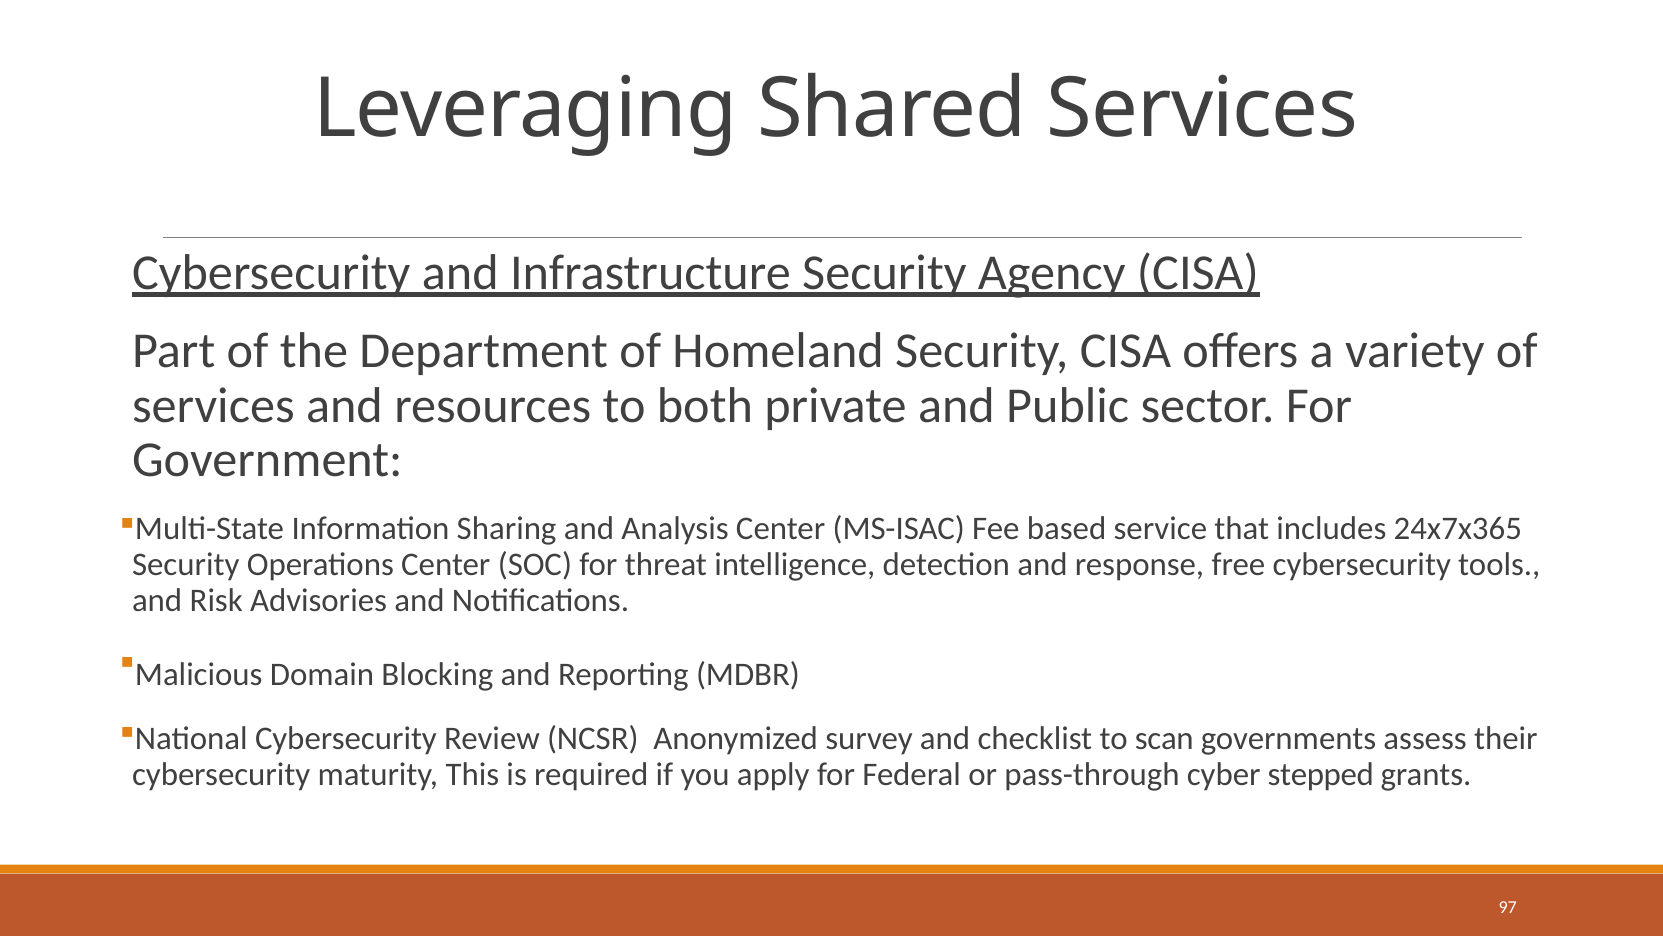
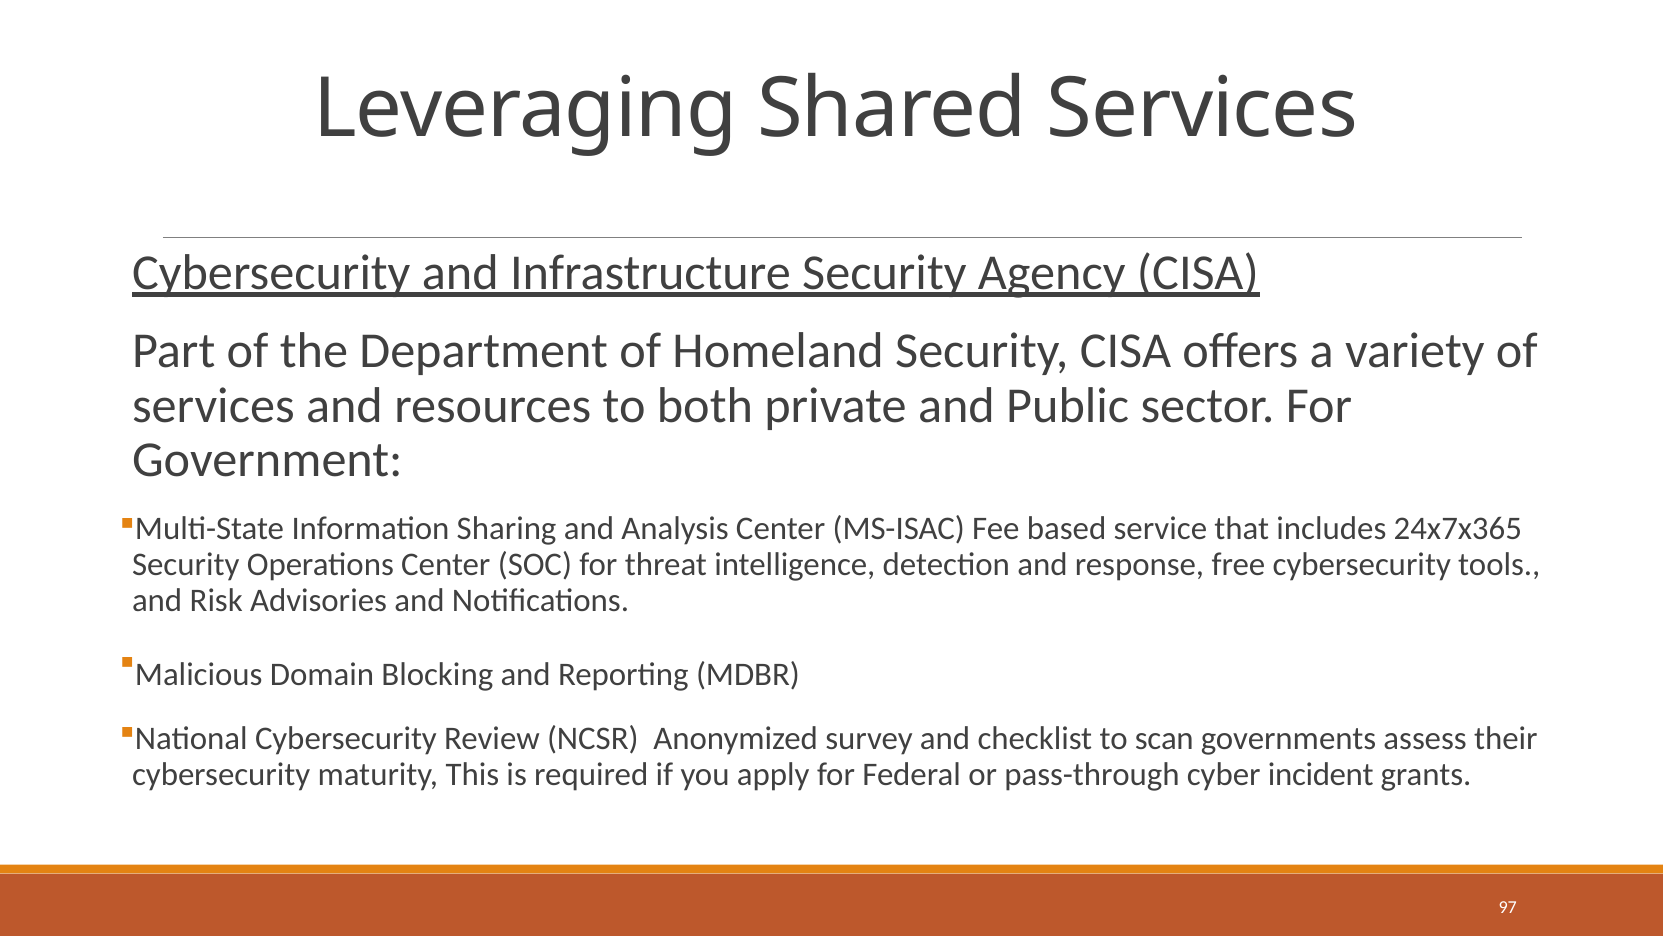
stepped: stepped -> incident
